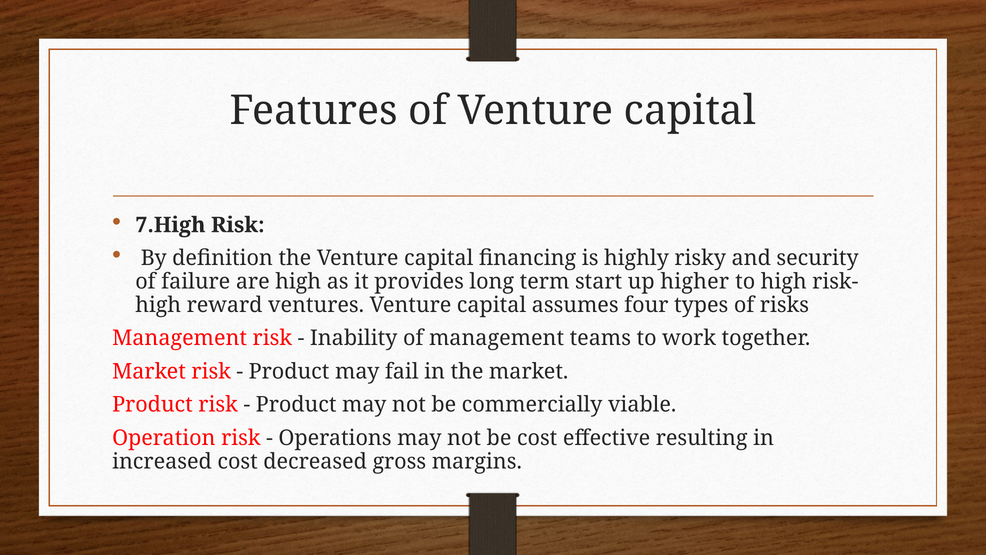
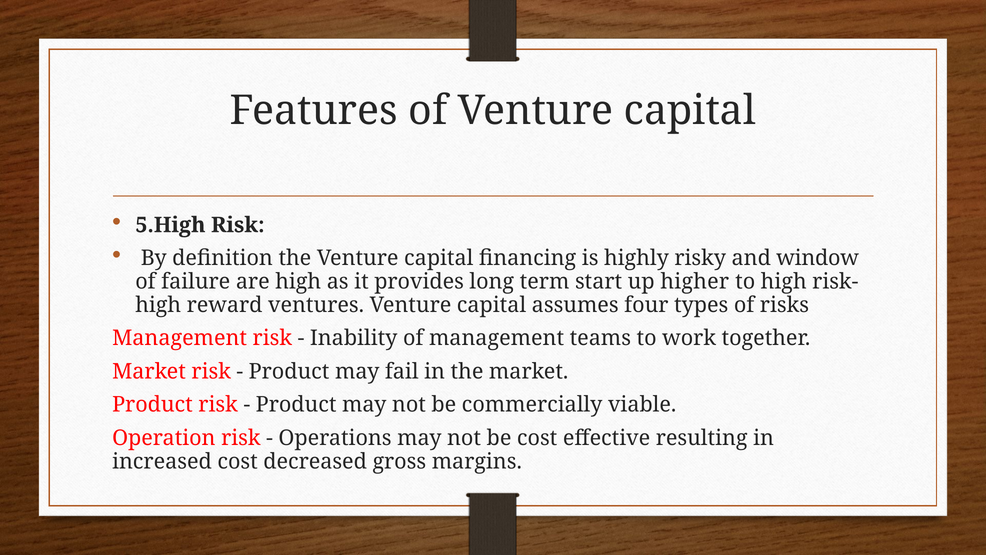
7.High: 7.High -> 5.High
security: security -> window
